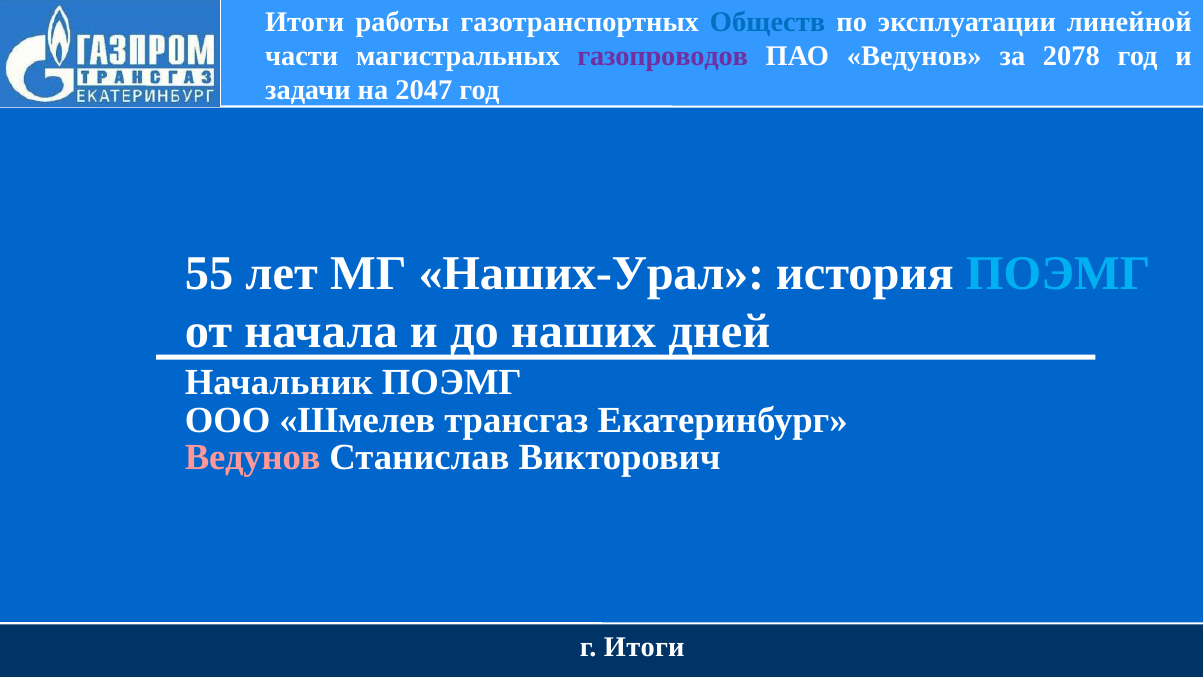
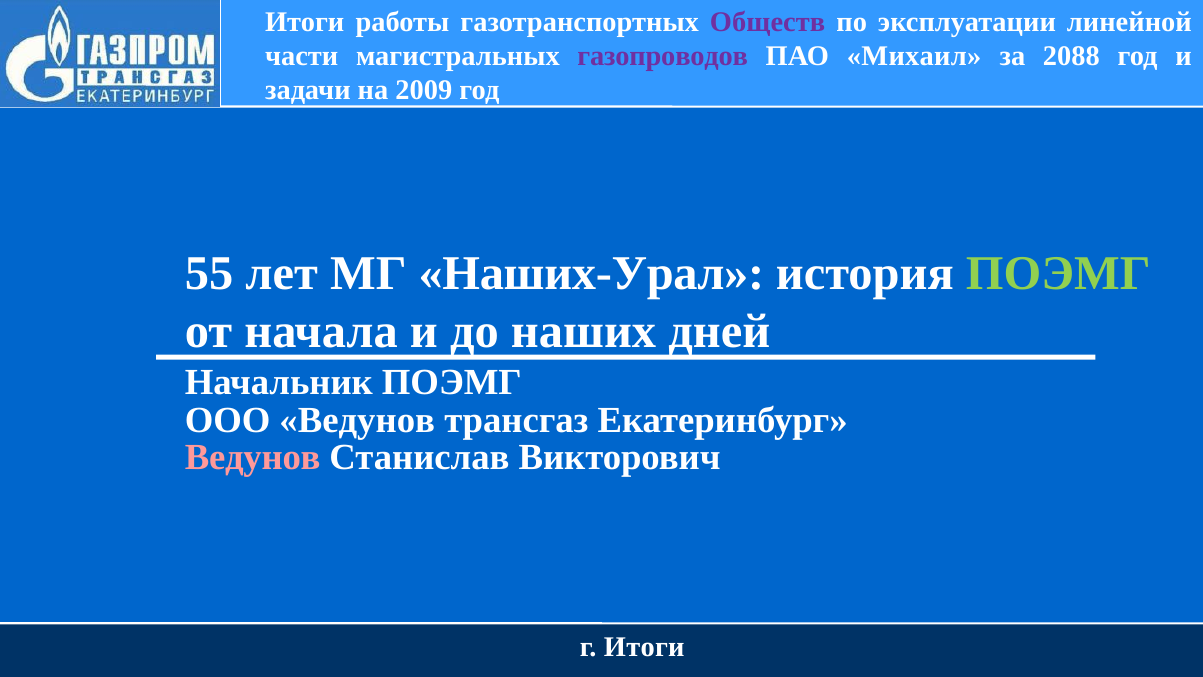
Обществ colour: blue -> purple
ПАО Ведунов: Ведунов -> Михаил
2078: 2078 -> 2088
2047: 2047 -> 2009
ПОЭМГ at (1058, 274) colour: light blue -> light green
ООО Шмелев: Шмелев -> Ведунов
